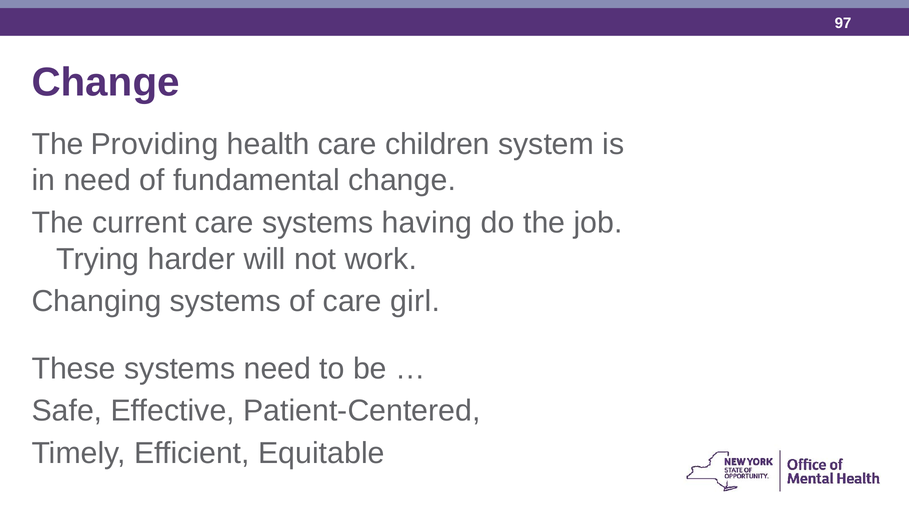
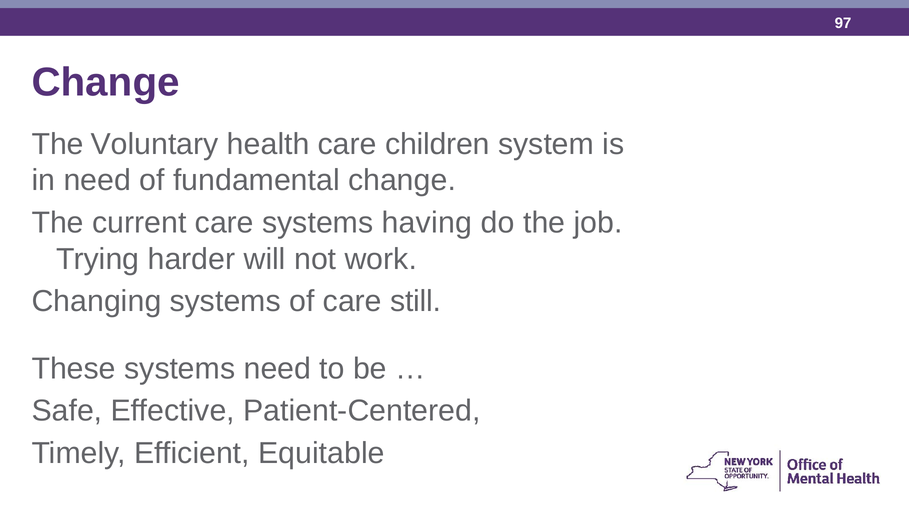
Providing: Providing -> Voluntary
girl: girl -> still
